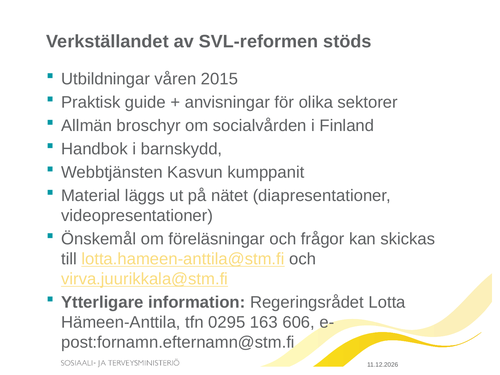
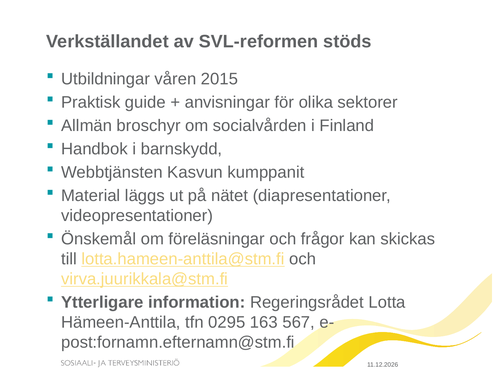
606: 606 -> 567
